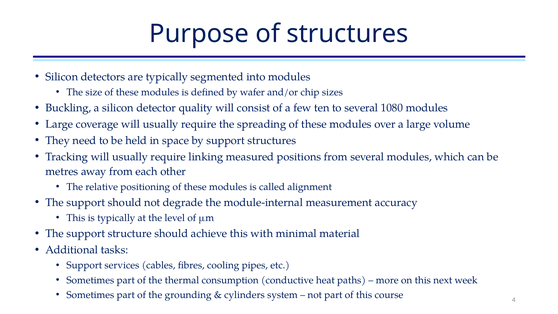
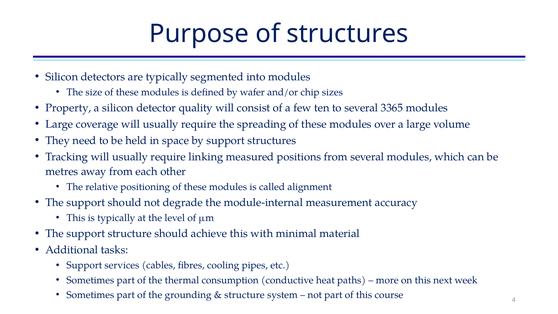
Buckling: Buckling -> Property
1080: 1080 -> 3365
cylinders at (244, 295): cylinders -> structure
